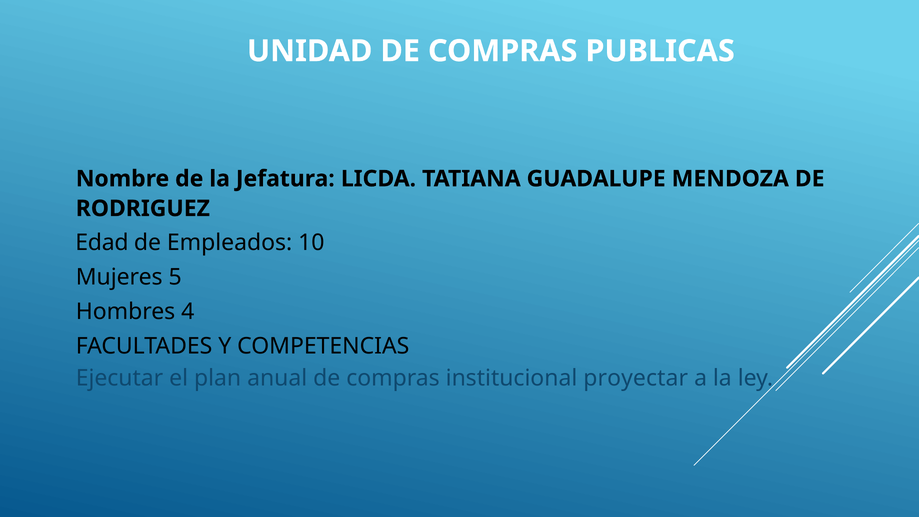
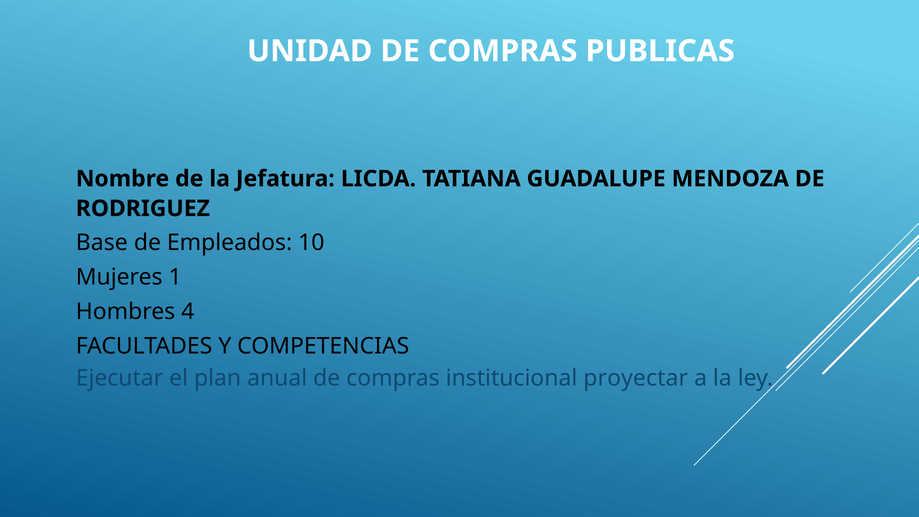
Edad: Edad -> Base
5: 5 -> 1
